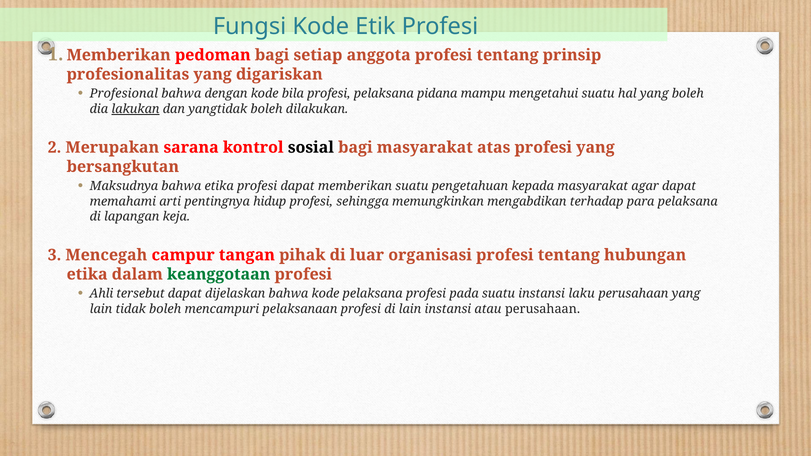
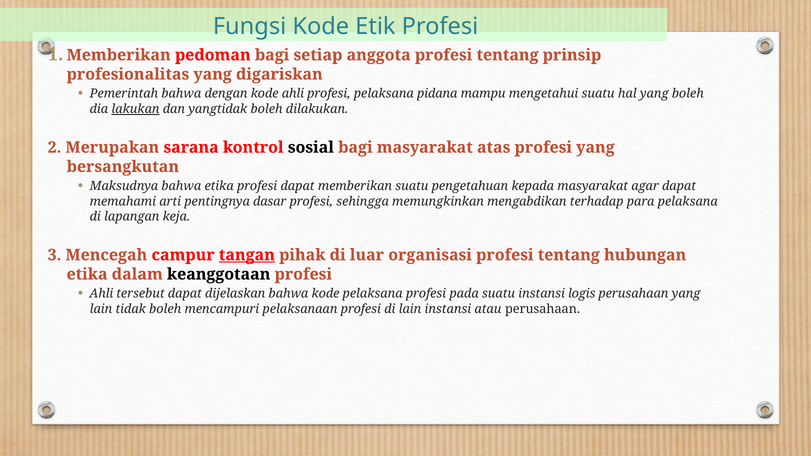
Profesional: Profesional -> Pemerintah
kode bila: bila -> ahli
hidup: hidup -> dasar
tangan underline: none -> present
keanggotaan colour: green -> black
laku: laku -> logis
